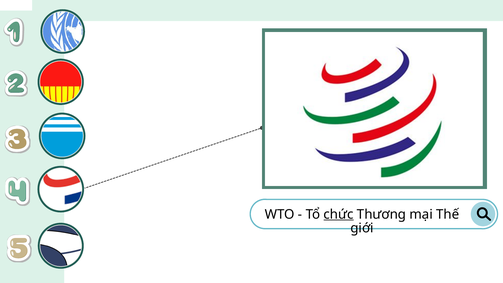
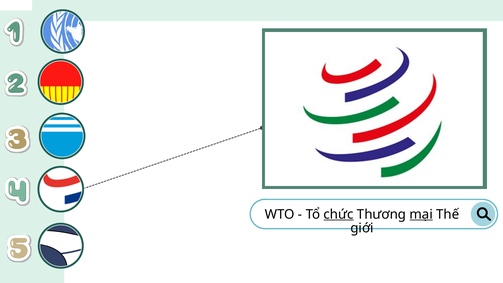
mại underline: none -> present
